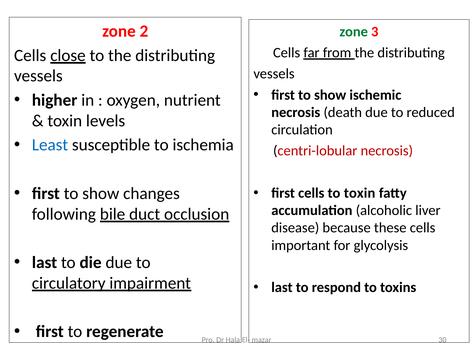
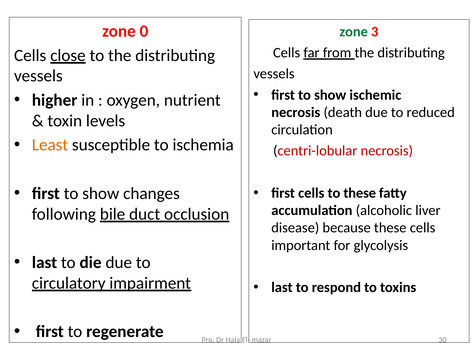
2: 2 -> 0
Least colour: blue -> orange
to toxin: toxin -> these
